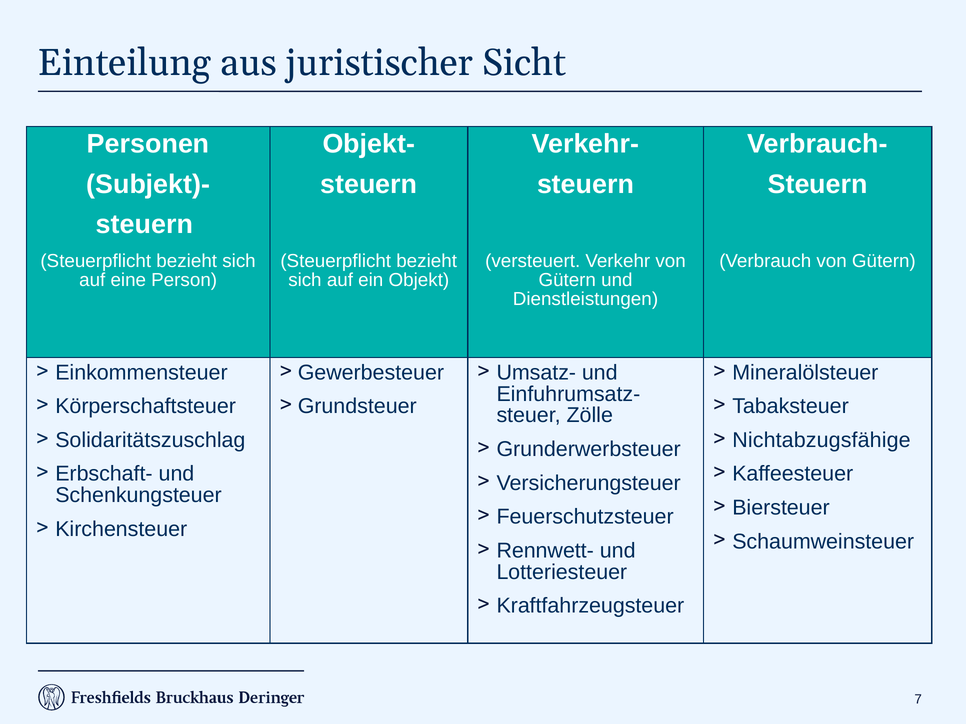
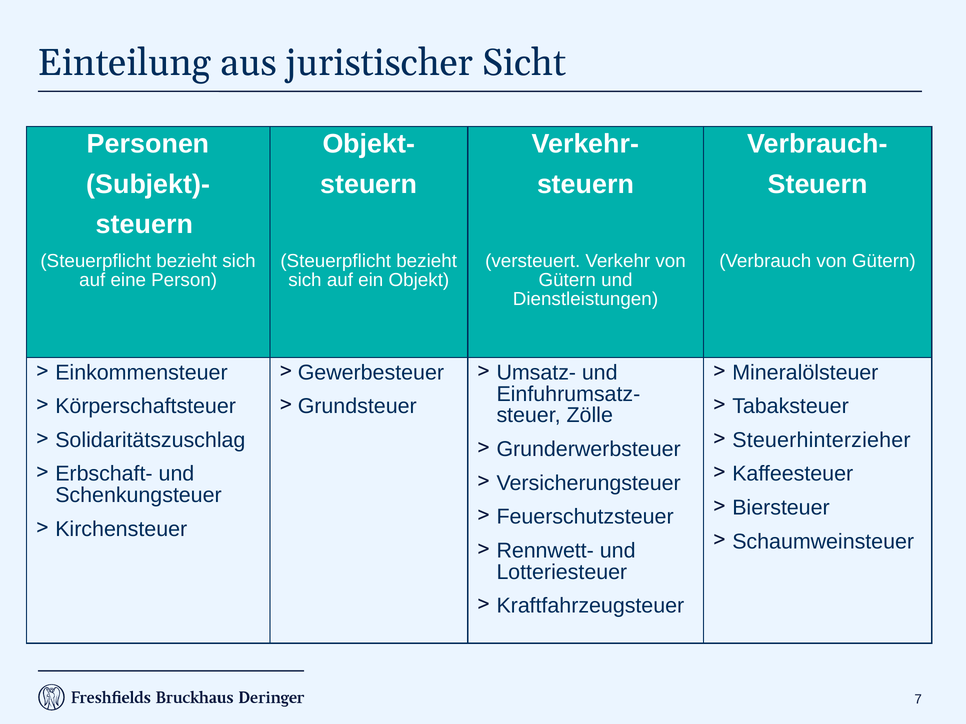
Nichtabzugsfähige: Nichtabzugsfähige -> Steuerhinterzieher
